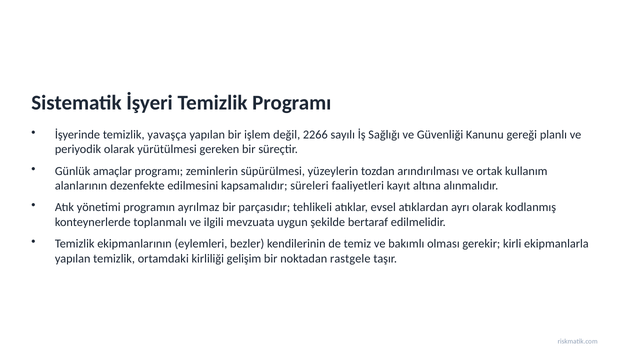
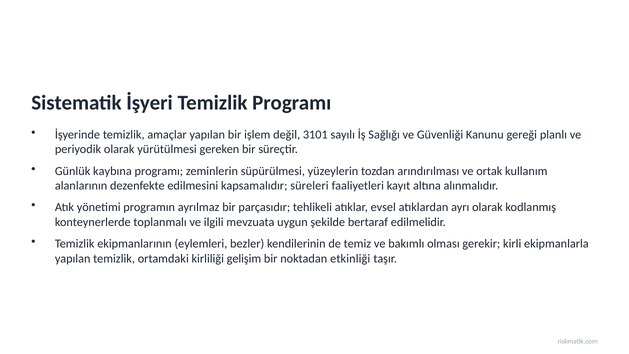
yavaşça: yavaşça -> amaçlar
2266: 2266 -> 3101
amaçlar: amaçlar -> kaybına
rastgele: rastgele -> etkinliği
